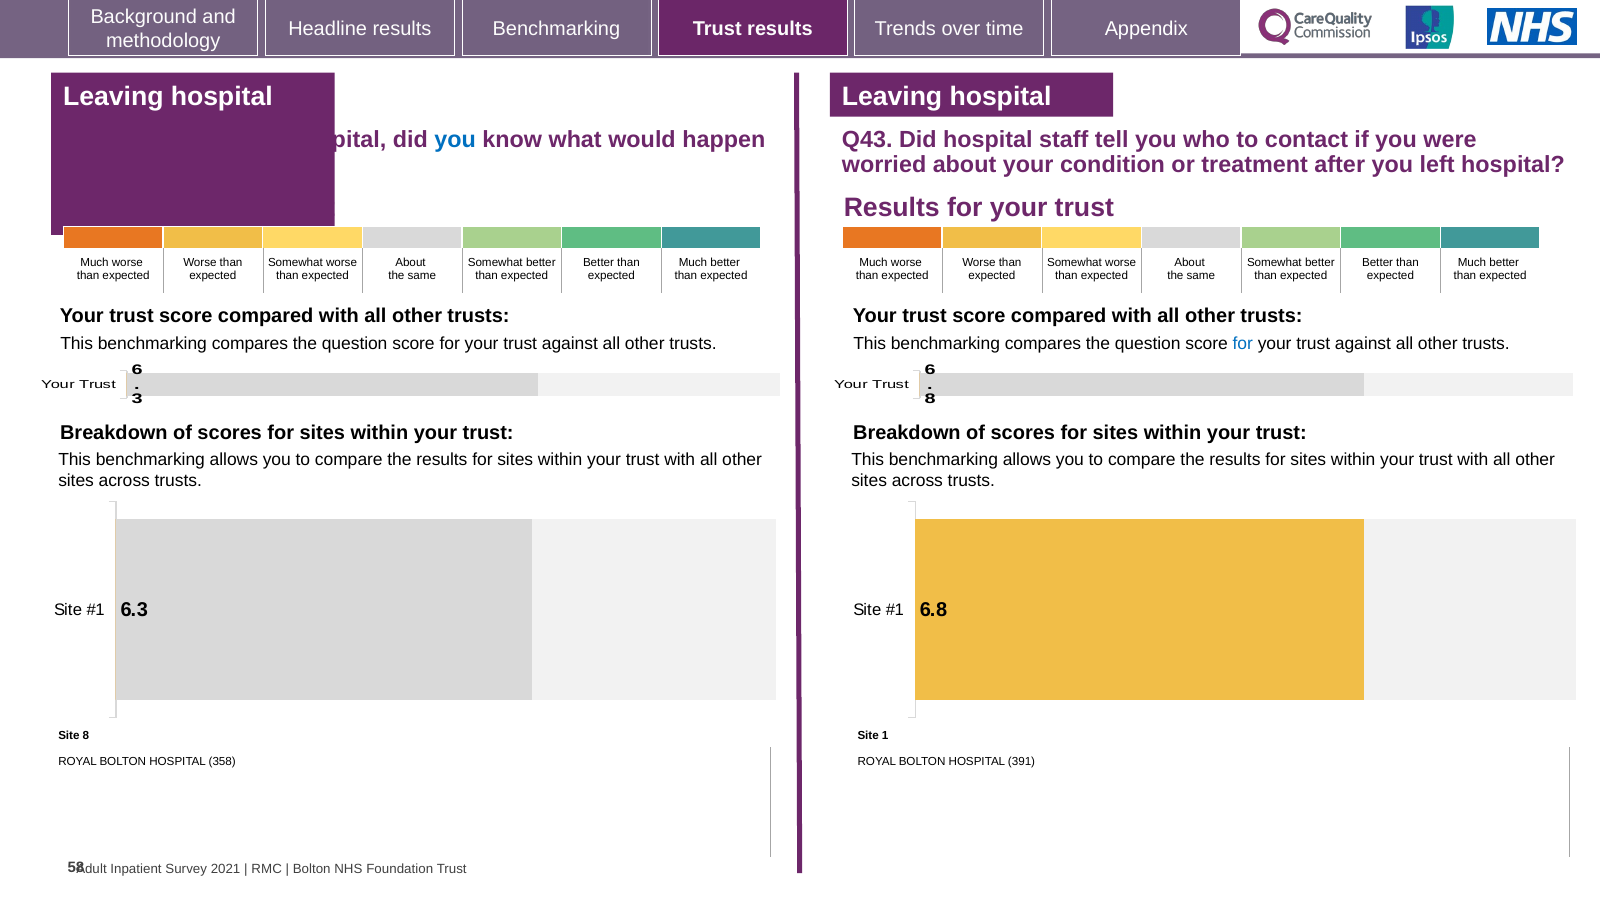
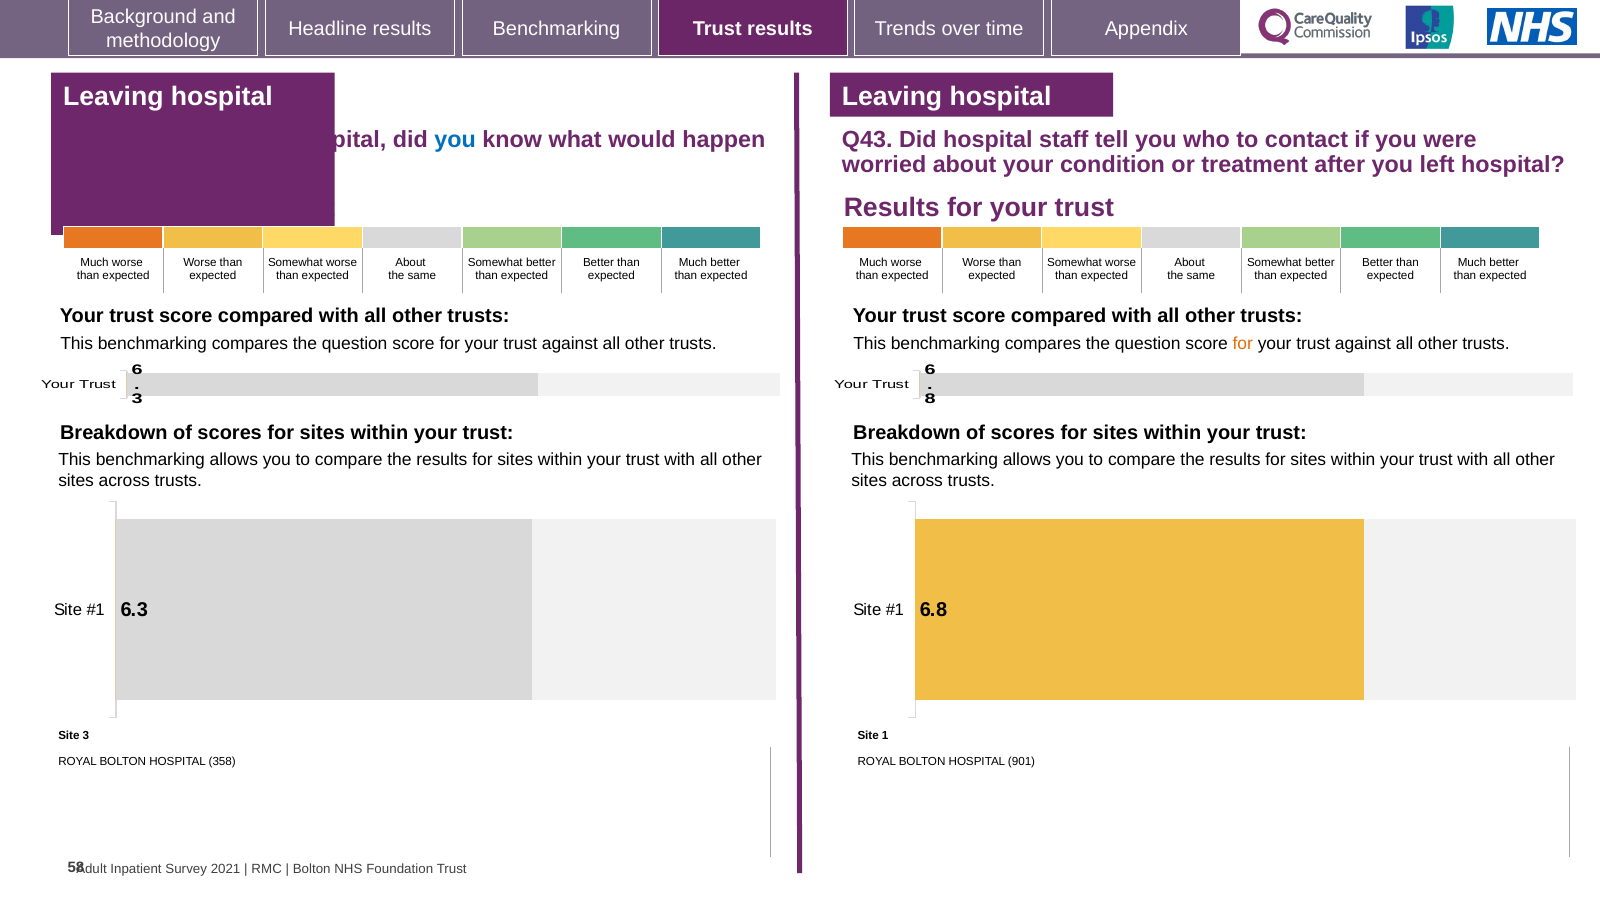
for at (1243, 344) colour: blue -> orange
Site 8: 8 -> 3
391: 391 -> 901
